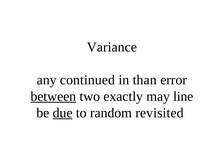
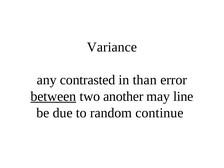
continued: continued -> contrasted
exactly: exactly -> another
due underline: present -> none
revisited: revisited -> continue
